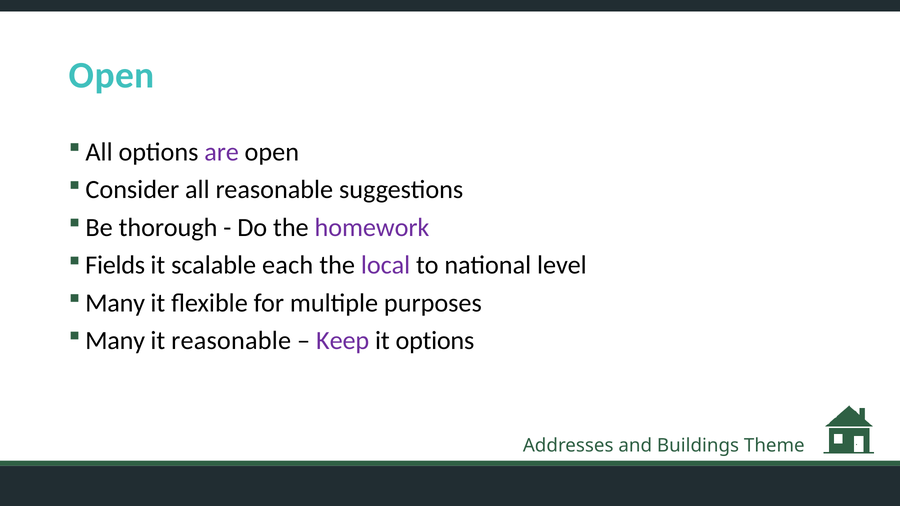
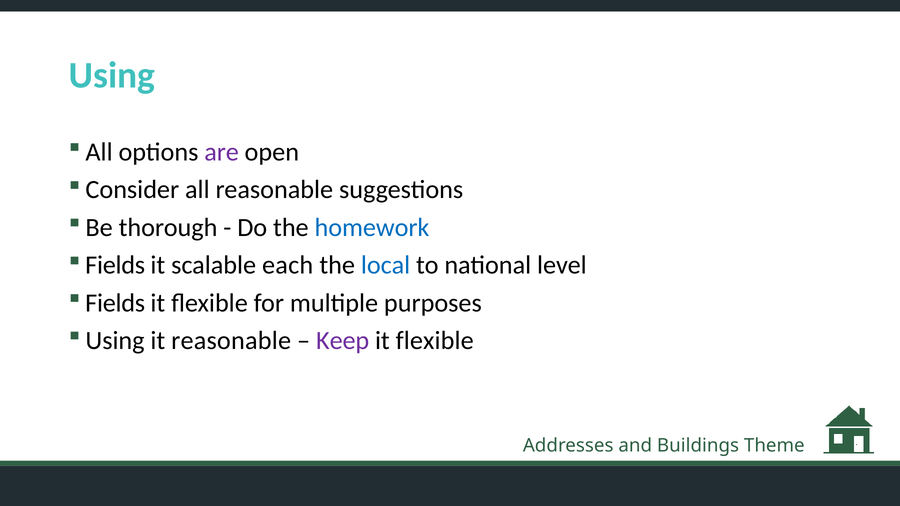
Open at (112, 76): Open -> Using
homework colour: purple -> blue
local colour: purple -> blue
Many at (115, 303): Many -> Fields
Many at (115, 341): Many -> Using
options at (435, 341): options -> flexible
